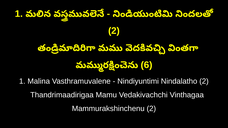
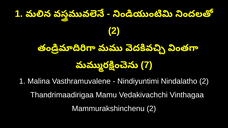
6: 6 -> 7
